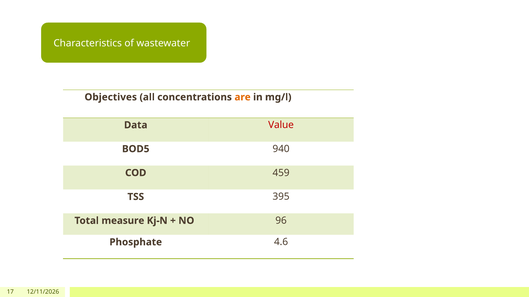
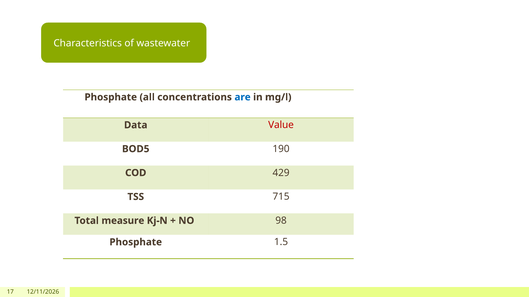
Objectives at (111, 97): Objectives -> Phosphate
are colour: orange -> blue
940: 940 -> 190
459: 459 -> 429
395: 395 -> 715
96: 96 -> 98
4.6: 4.6 -> 1.5
